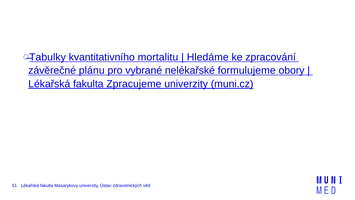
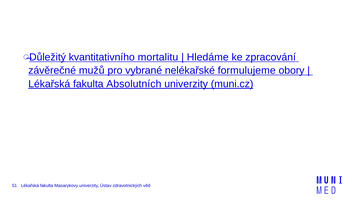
Tabulky: Tabulky -> Důležitý
plánu: plánu -> mužů
Zpracujeme: Zpracujeme -> Absolutních
